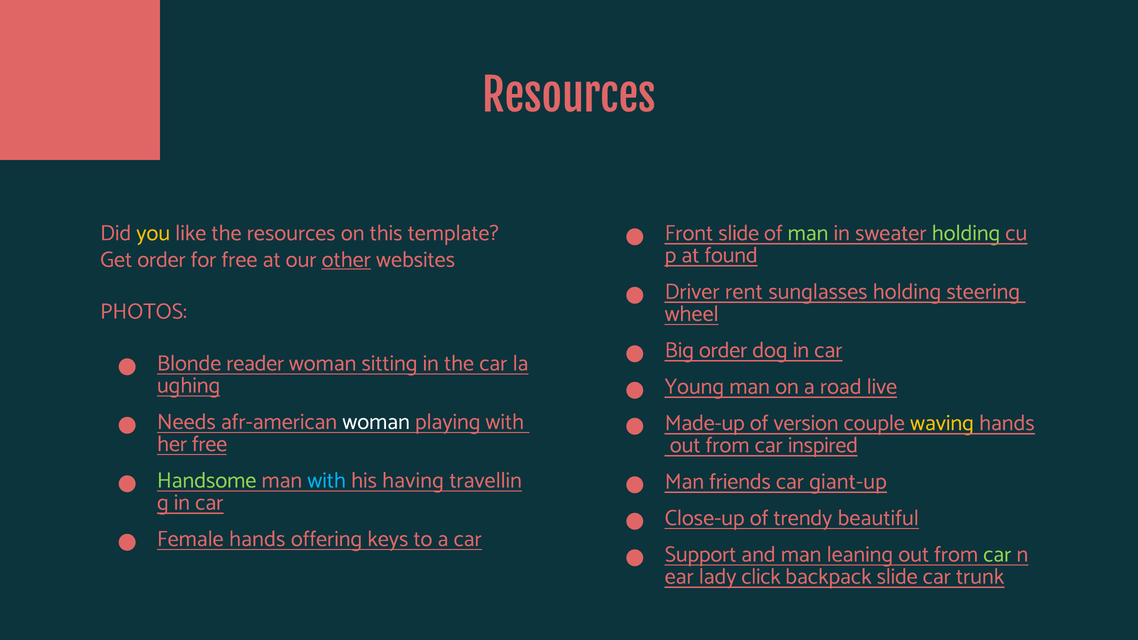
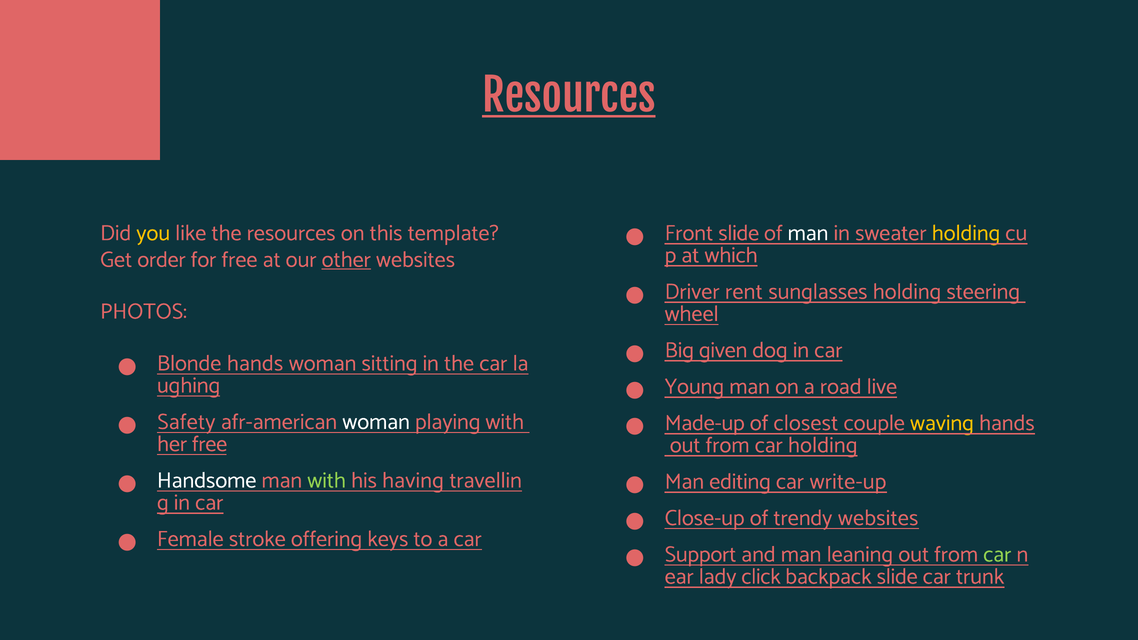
Resources at (569, 97) underline: none -> present
man at (808, 233) colour: light green -> white
holding at (966, 233) colour: light green -> yellow
found: found -> which
Big order: order -> given
Blonde reader: reader -> hands
Needs: Needs -> Safety
version: version -> closest
car inspired: inspired -> holding
Handsome colour: light green -> white
with at (327, 480) colour: light blue -> light green
friends: friends -> editing
giant-up: giant-up -> write-up
trendy beautiful: beautiful -> websites
Female hands: hands -> stroke
